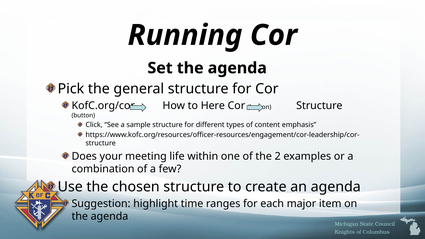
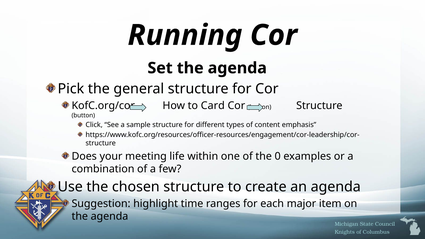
Here: Here -> Card
2: 2 -> 0
